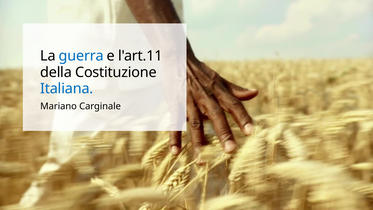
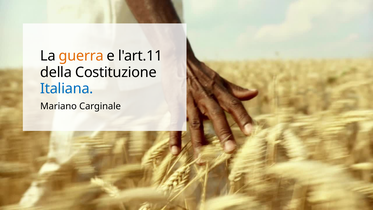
guerra colour: blue -> orange
